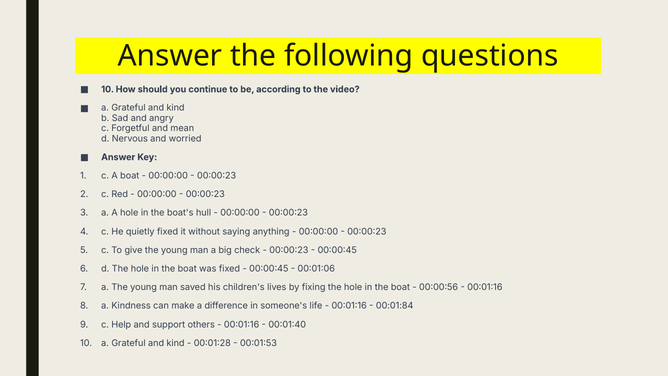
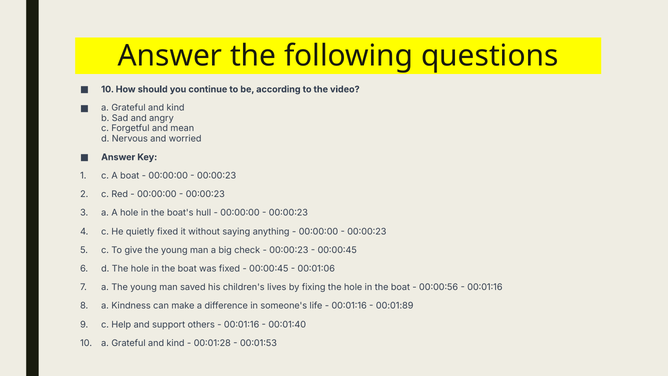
00:01:84: 00:01:84 -> 00:01:89
